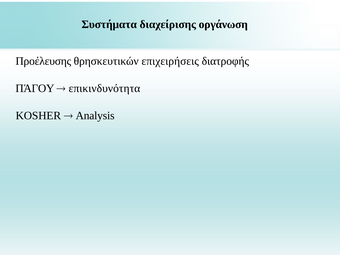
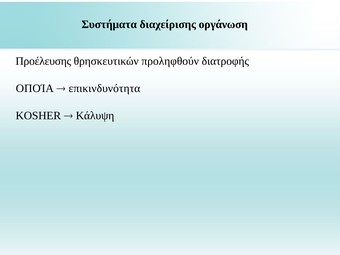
επιχειρήσεις: επιχειρήσεις -> προληφθούν
ΠΆΓΟΥ: ΠΆΓΟΥ -> ΟΠΟΊΑ
Analysis: Analysis -> Κάλυψη
